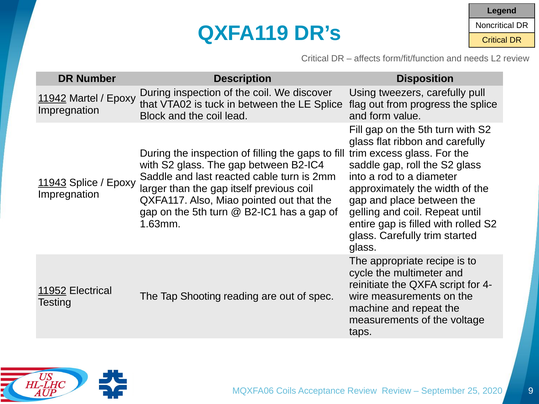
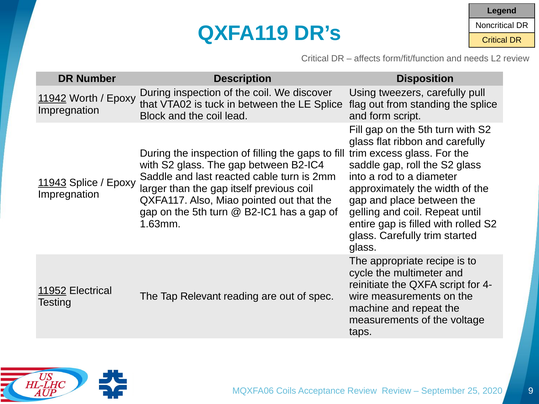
Martel: Martel -> Worth
progress: progress -> standing
form value: value -> script
Shooting: Shooting -> Relevant
